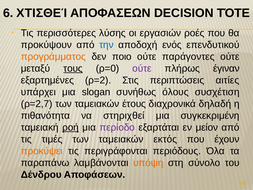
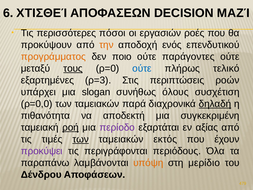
ΤΌΤΕ: ΤΌΤΕ -> ΜΑΖΊ
λύσης: λύσης -> πόσοι
την colour: blue -> orange
ούτε at (142, 68) colour: purple -> blue
έγιναν: έγιναν -> τελικό
ρ=2: ρ=2 -> ρ=3
αιτίες: αιτίες -> ροών
ρ=2,7: ρ=2,7 -> ρ=0,0
έτους: έτους -> παρά
δηλαδή underline: none -> present
στηριχθεί: στηριχθεί -> αποδεκτή
μείον: μείον -> αξίας
των at (81, 139) underline: none -> present
προκύψει colour: orange -> purple
σύνολο: σύνολο -> μερίδιο
